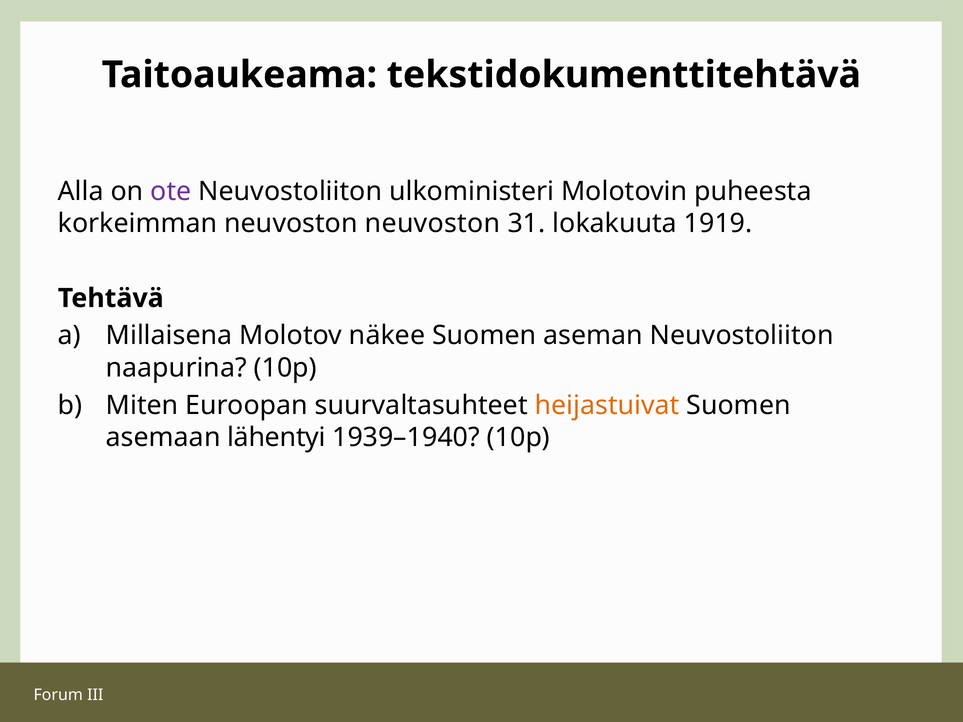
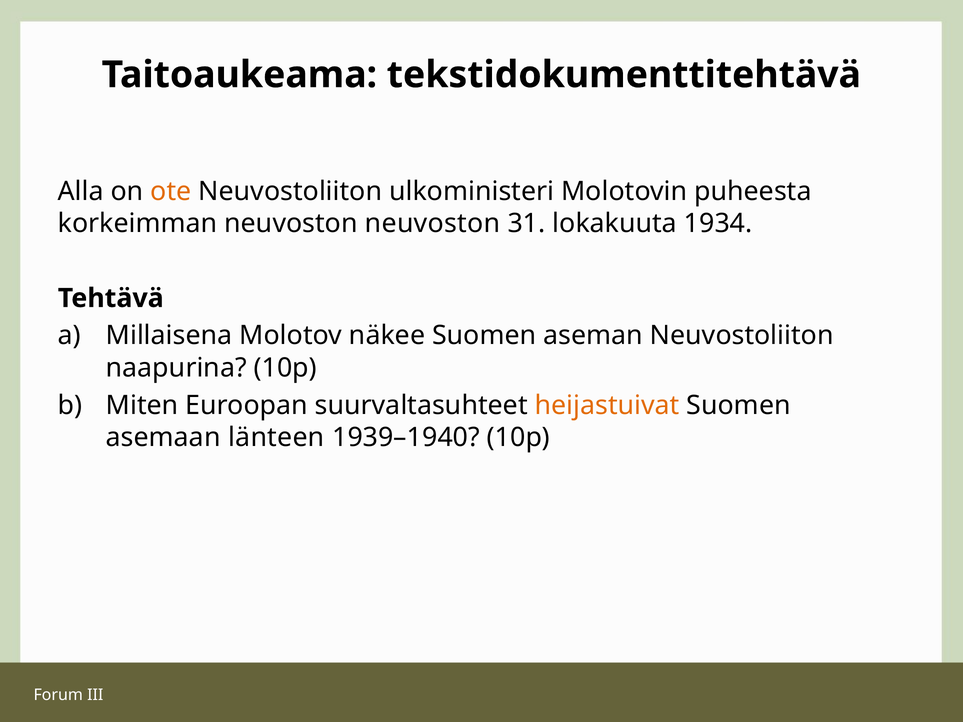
ote colour: purple -> orange
1919: 1919 -> 1934
lähentyi: lähentyi -> länteen
